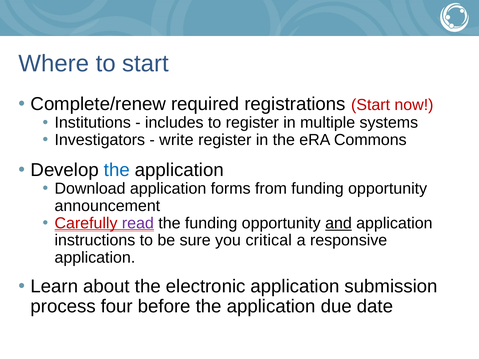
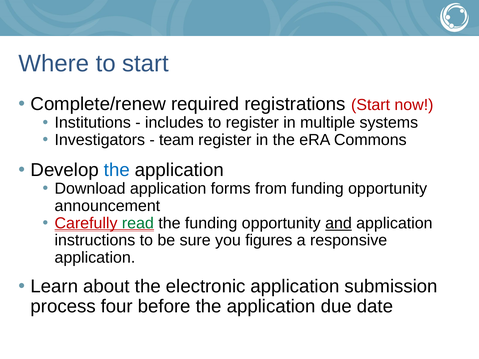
write: write -> team
read colour: purple -> green
critical: critical -> figures
